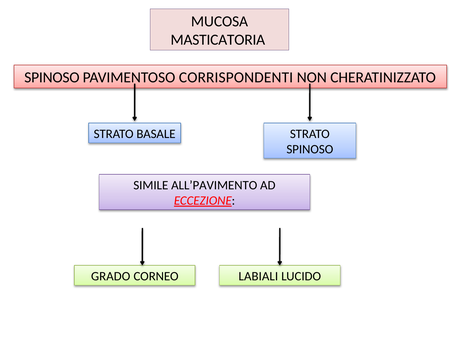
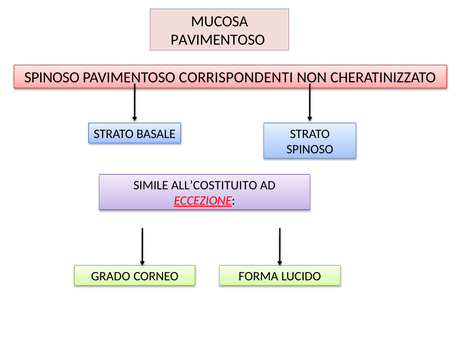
MASTICATORIA at (218, 40): MASTICATORIA -> PAVIMENTOSO
ALL’PAVIMENTO: ALL’PAVIMENTO -> ALL’COSTITUITO
LABIALI: LABIALI -> FORMA
